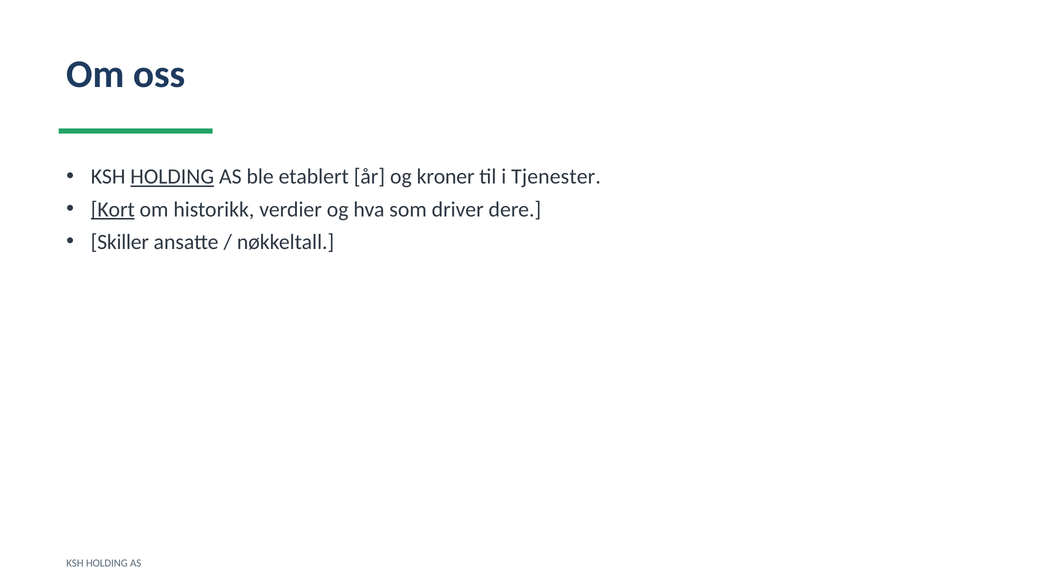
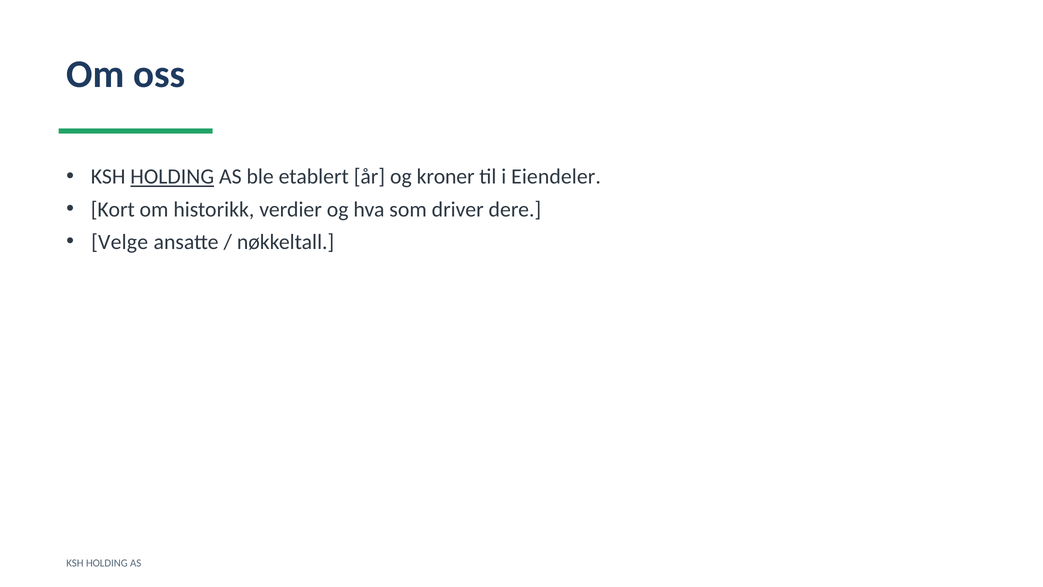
Tjenester: Tjenester -> Eiendeler
Kort underline: present -> none
Skiller: Skiller -> Velge
